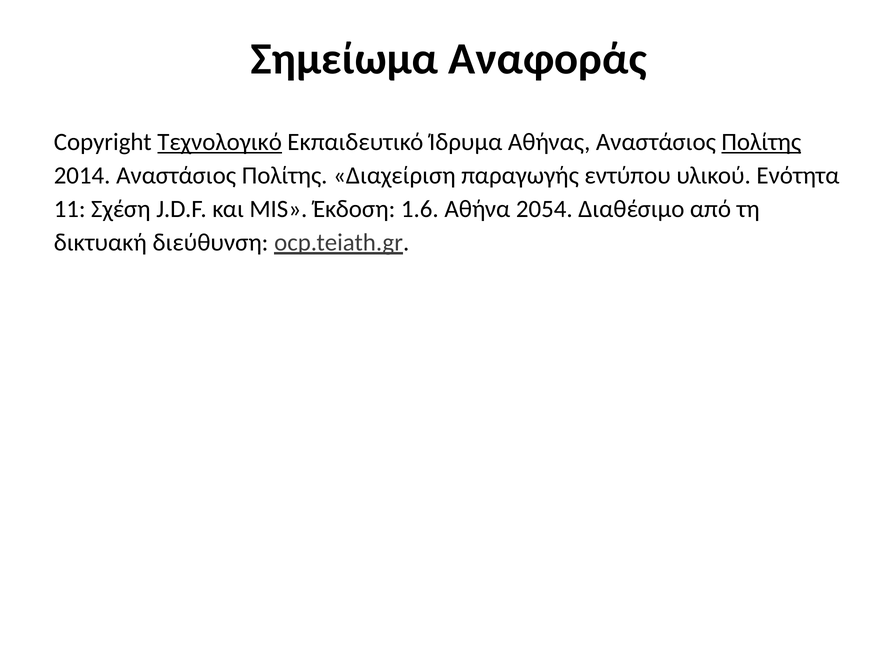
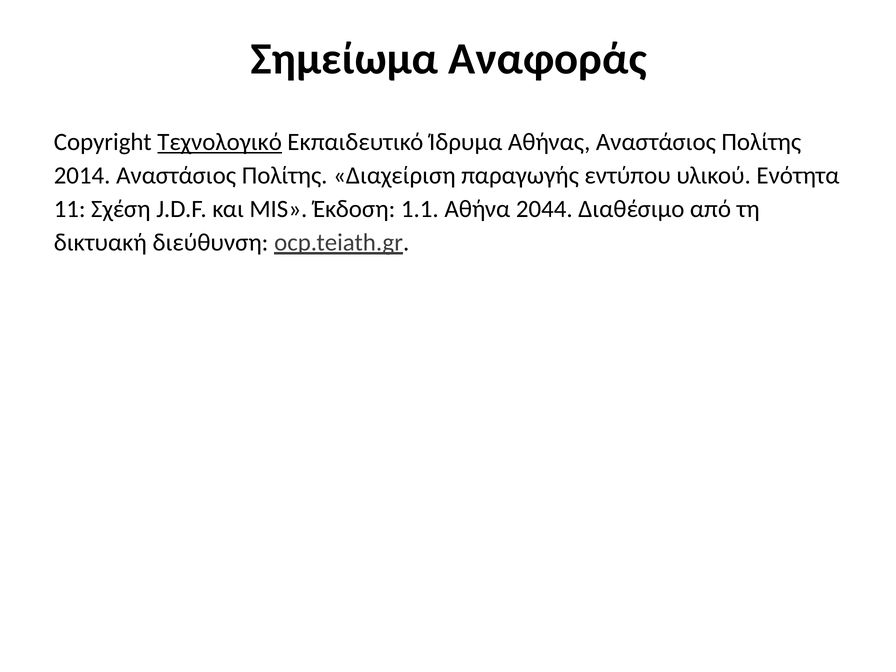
Πολίτης at (761, 142) underline: present -> none
1.6: 1.6 -> 1.1
2054: 2054 -> 2044
